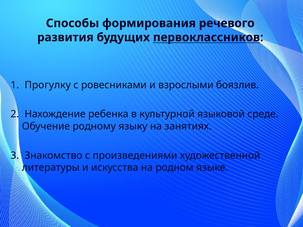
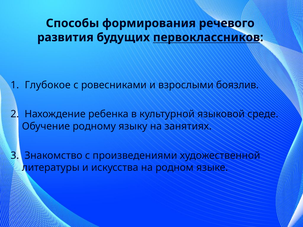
Прогулку: Прогулку -> Глубокое
